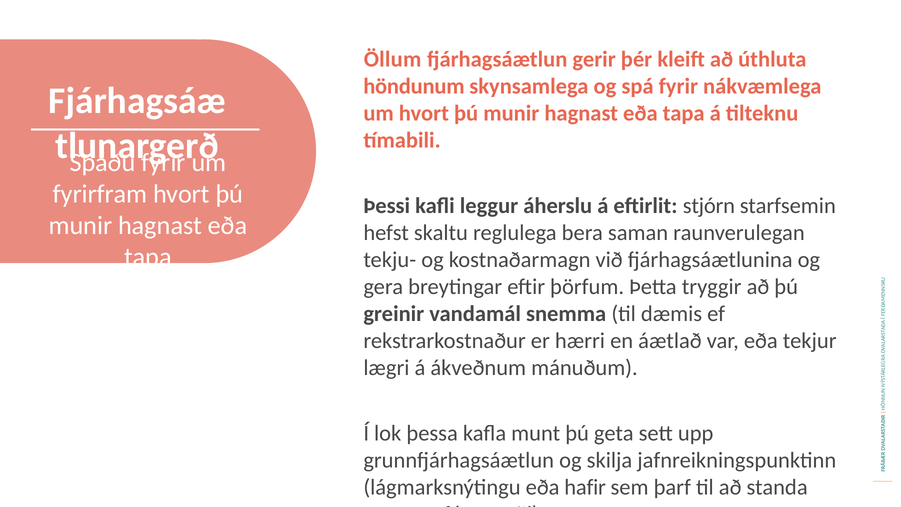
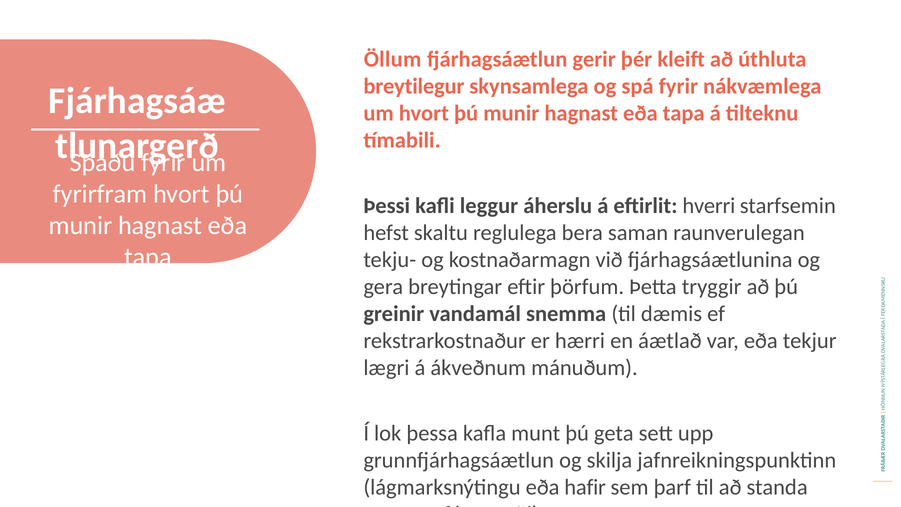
höndunum: höndunum -> breytilegur
stjórn: stjórn -> hverri
